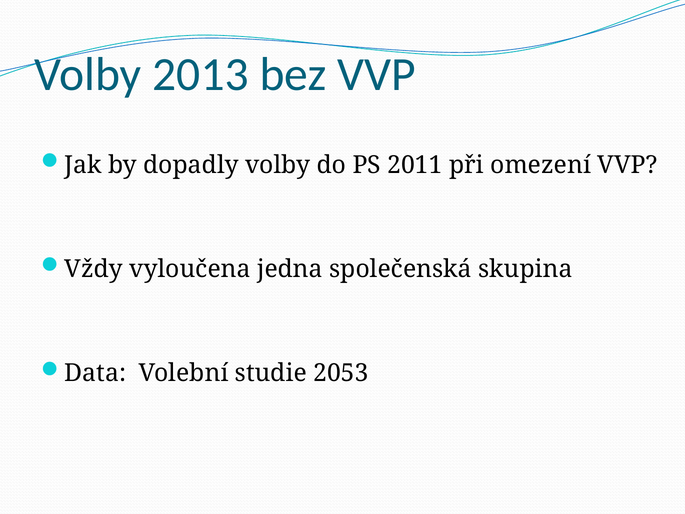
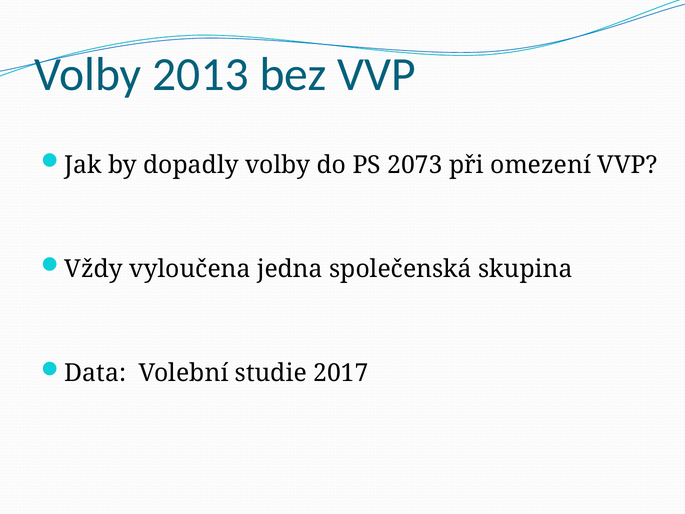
2011: 2011 -> 2073
2053: 2053 -> 2017
